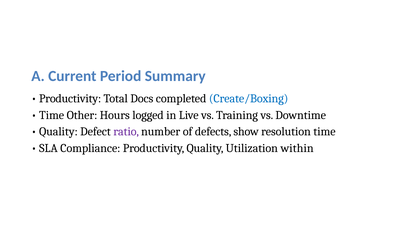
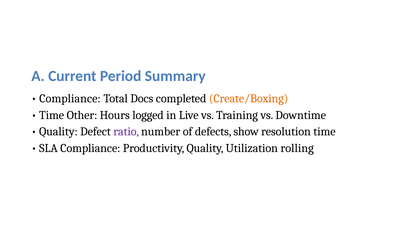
Productivity at (70, 99): Productivity -> Compliance
Create/Boxing colour: blue -> orange
within: within -> rolling
